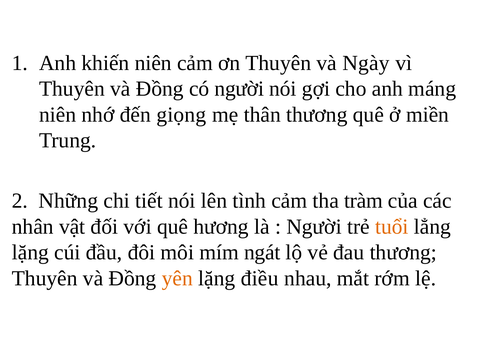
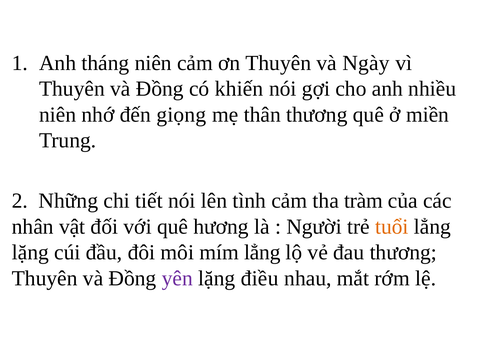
khiến: khiến -> tháng
có người: người -> khiến
máng: máng -> nhiều
mím ngát: ngát -> lẳng
yên colour: orange -> purple
